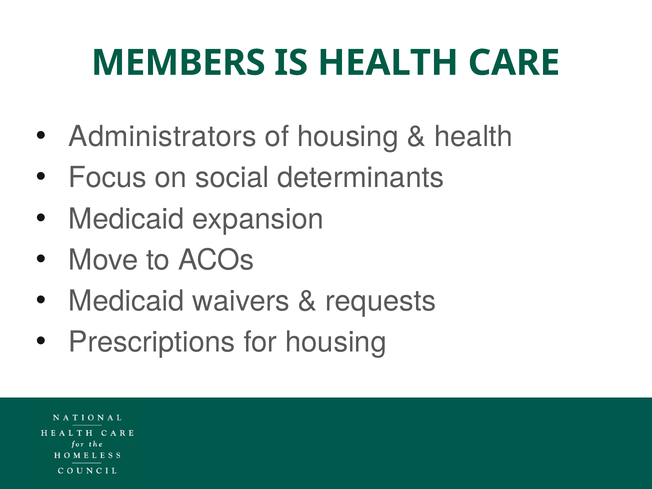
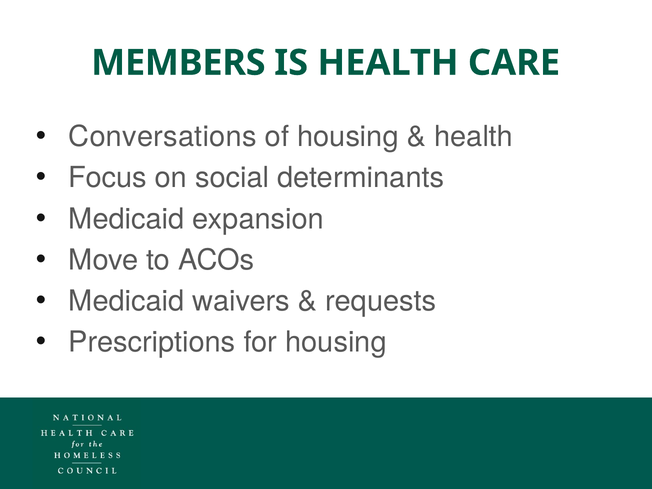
Administrators: Administrators -> Conversations
